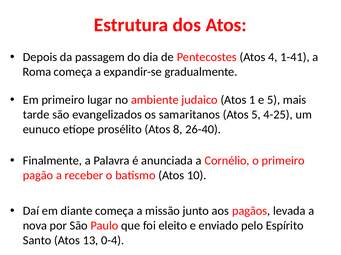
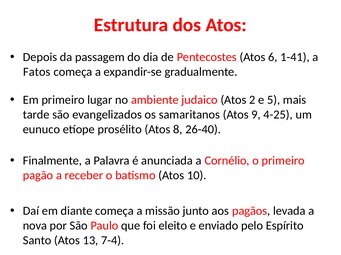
4: 4 -> 6
Roma: Roma -> Fatos
1: 1 -> 2
Atos 5: 5 -> 9
0-4: 0-4 -> 7-4
